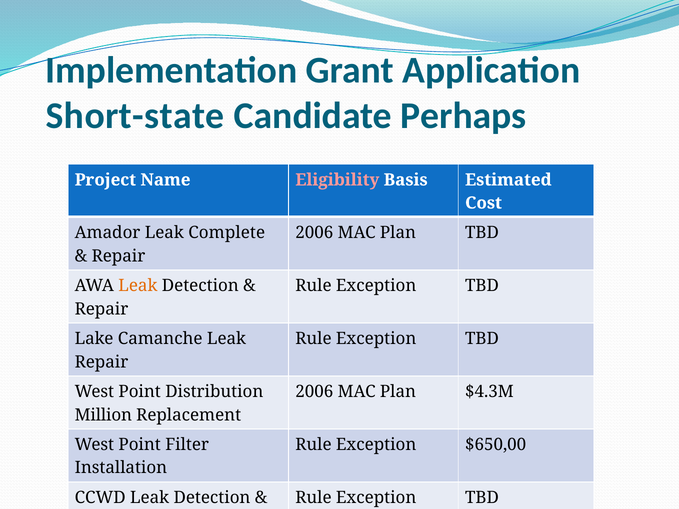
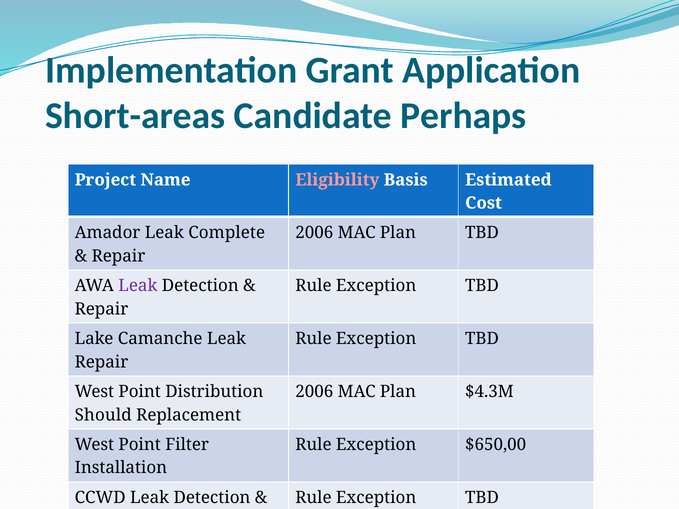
Short-state: Short-state -> Short-areas
Leak at (138, 286) colour: orange -> purple
Million: Million -> Should
